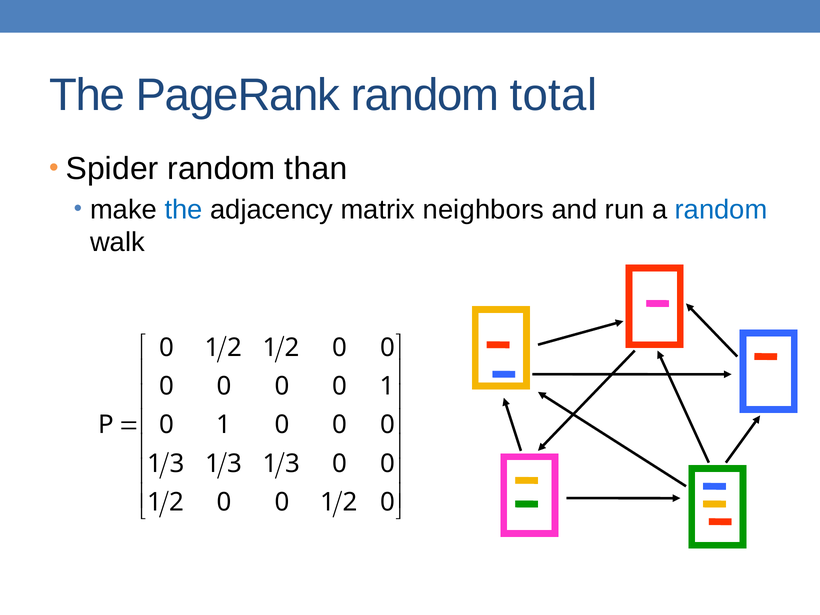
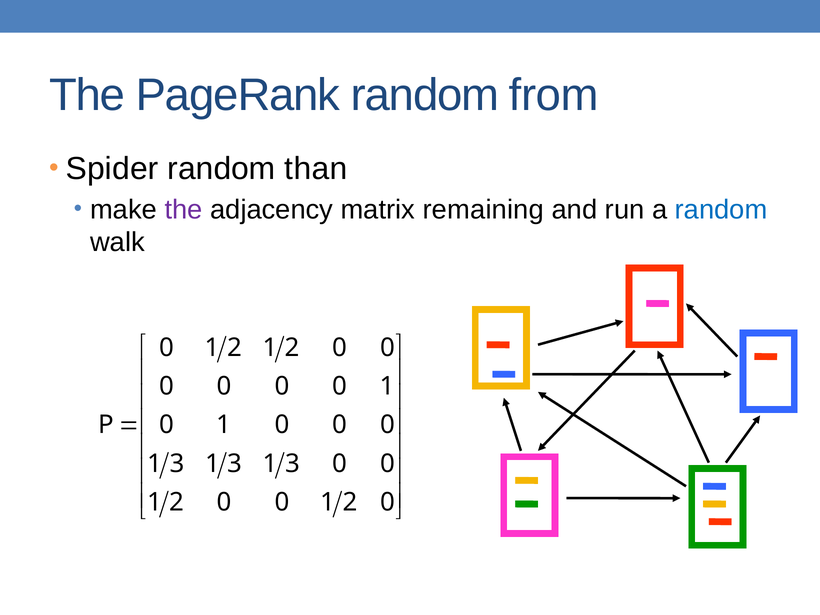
total: total -> from
the at (184, 210) colour: blue -> purple
neighbors: neighbors -> remaining
